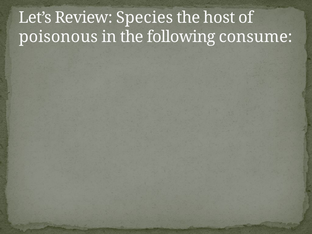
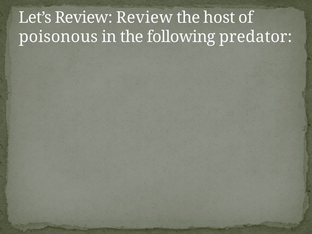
Review Species: Species -> Review
consume: consume -> predator
